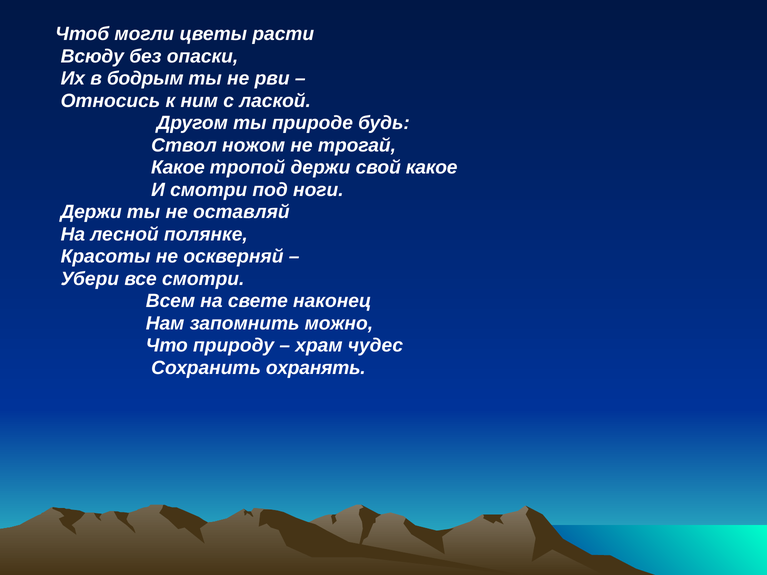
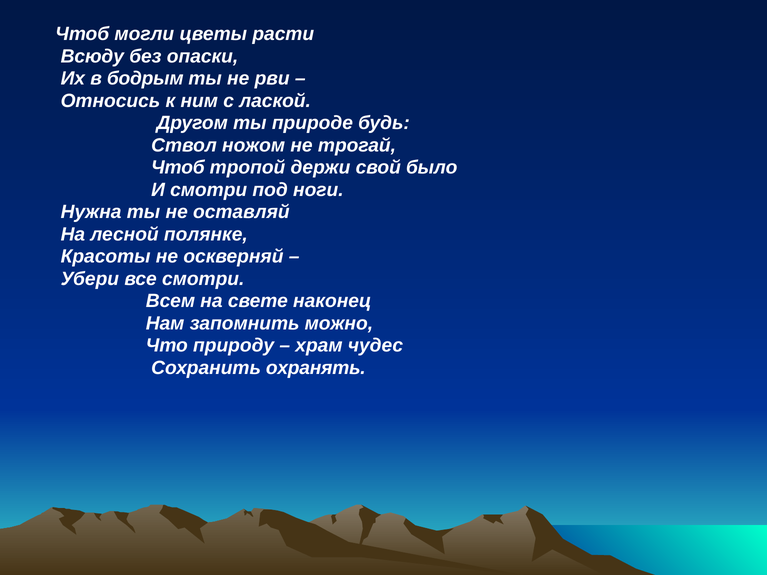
Какое at (178, 168): Какое -> Чтоб
свой какое: какое -> было
Держи at (91, 212): Держи -> Нужна
